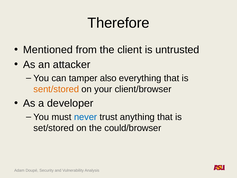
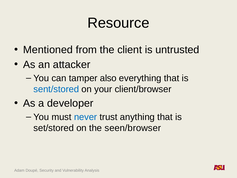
Therefore: Therefore -> Resource
sent/stored colour: orange -> blue
could/browser: could/browser -> seen/browser
